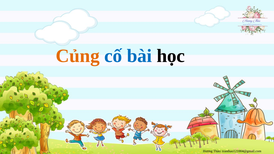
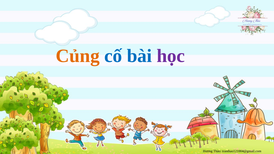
học colour: black -> purple
